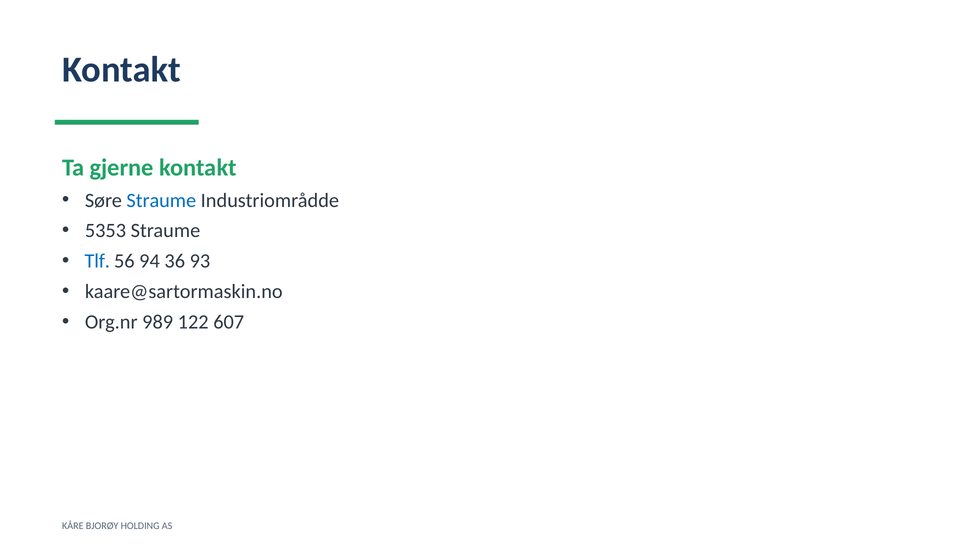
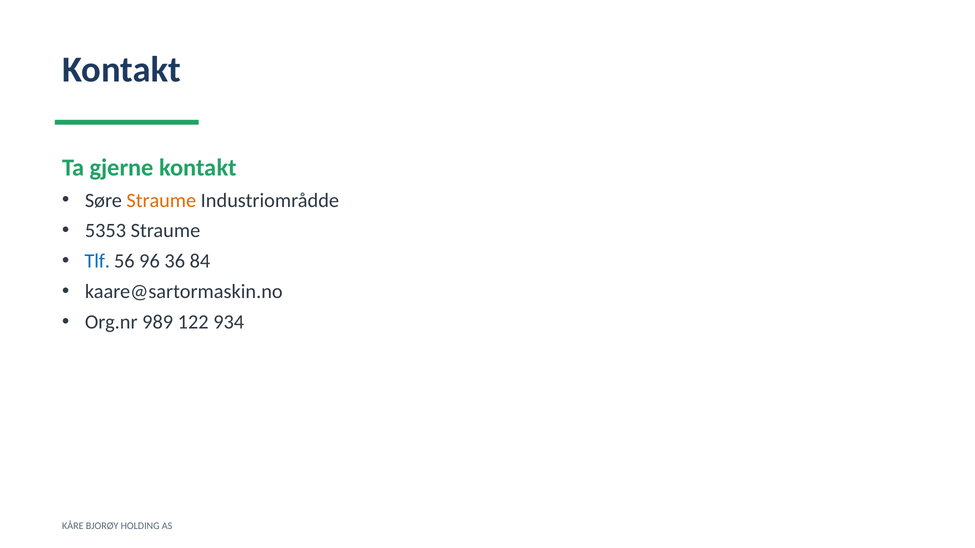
Straume at (161, 200) colour: blue -> orange
94: 94 -> 96
93: 93 -> 84
607: 607 -> 934
